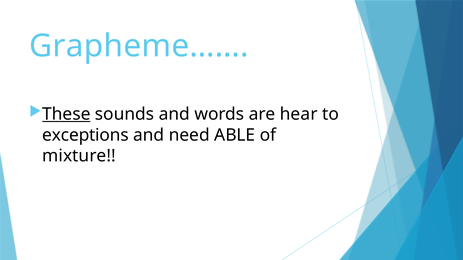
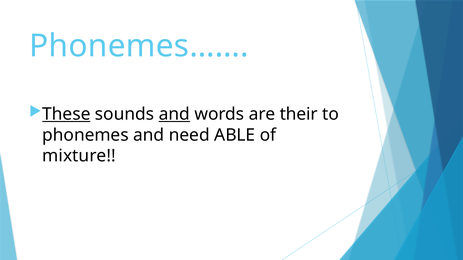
Grapheme……: Grapheme…… -> Phonemes……
and at (174, 114) underline: none -> present
hear: hear -> their
exceptions: exceptions -> phonemes
